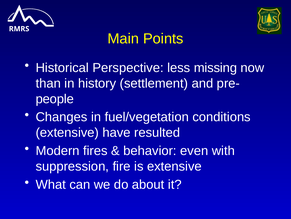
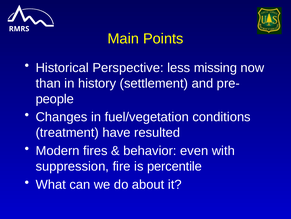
extensive at (67, 132): extensive -> treatment
is extensive: extensive -> percentile
